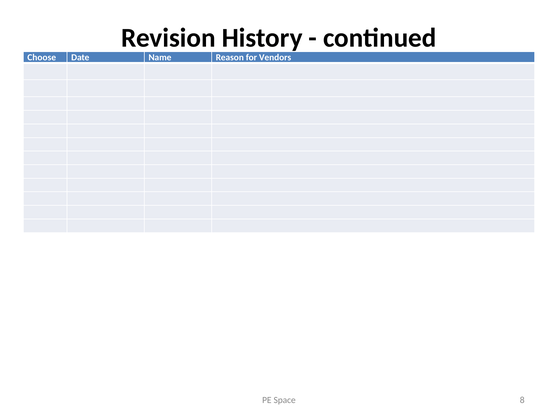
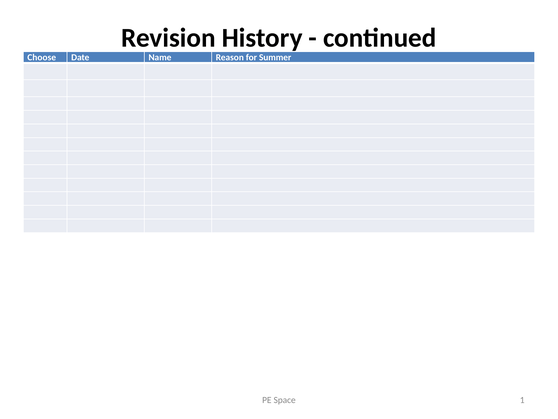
Vendors: Vendors -> Summer
8: 8 -> 1
